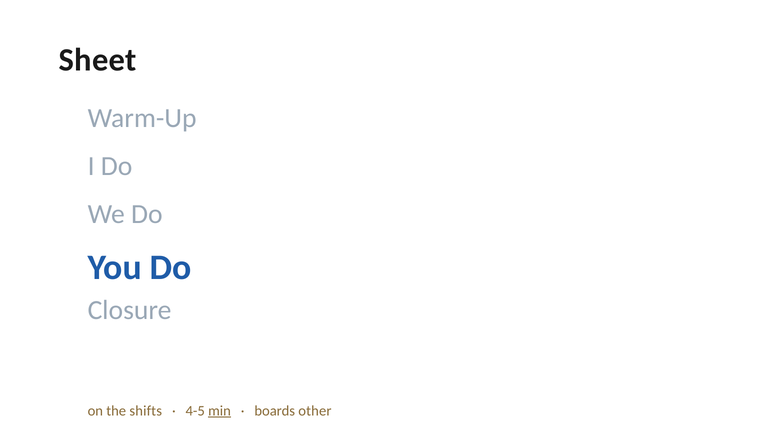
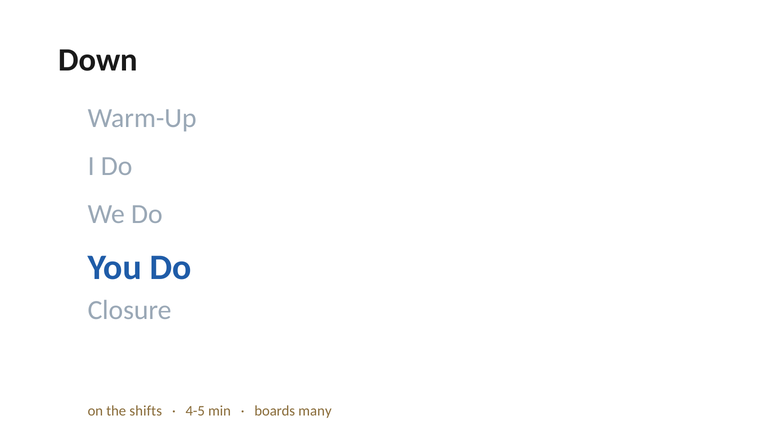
Sheet: Sheet -> Down
min underline: present -> none
other: other -> many
